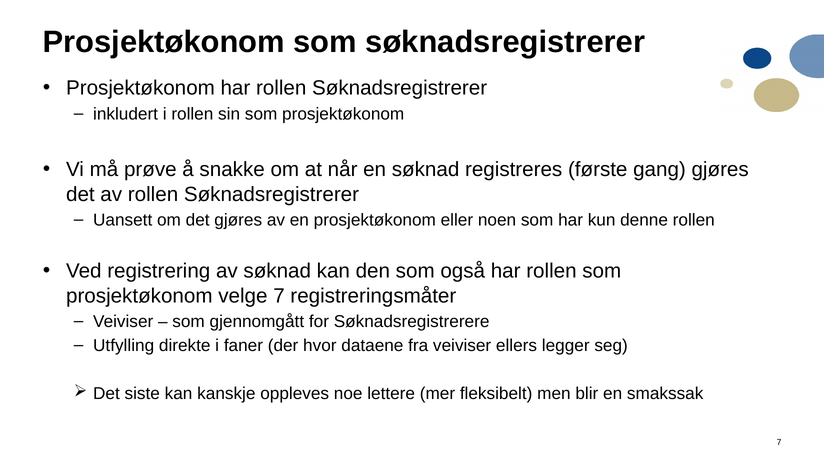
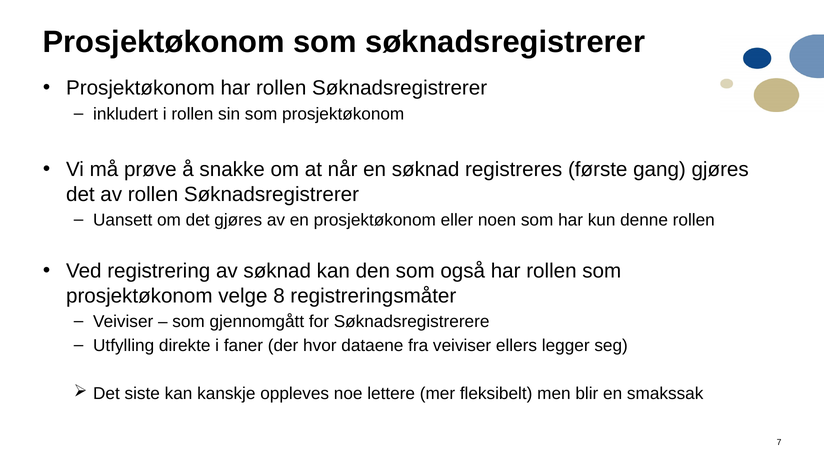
velge 7: 7 -> 8
